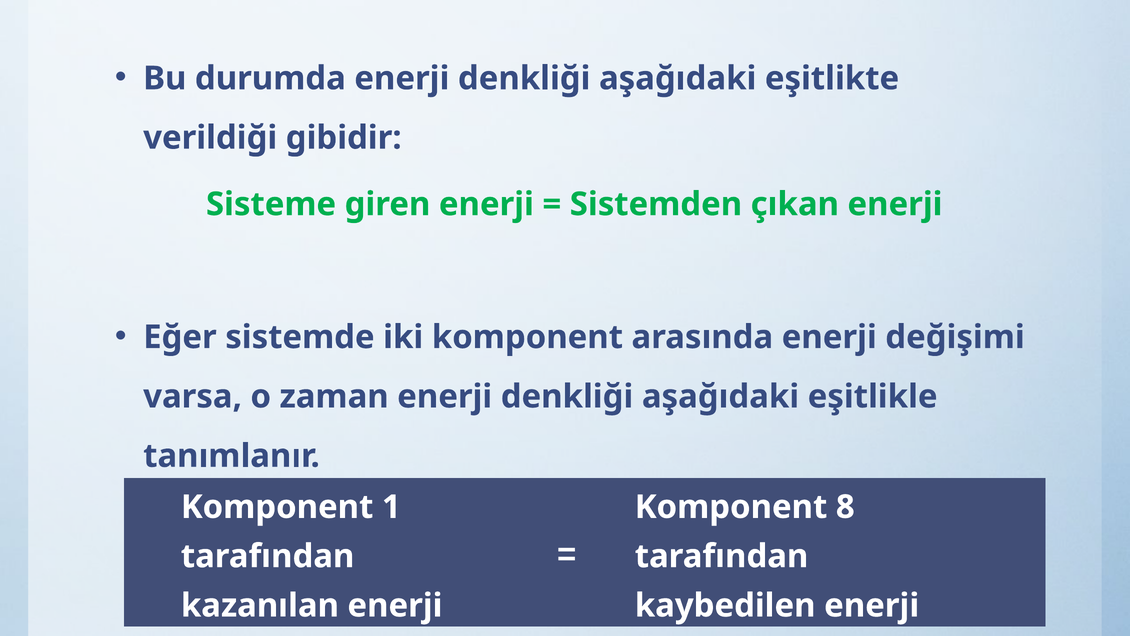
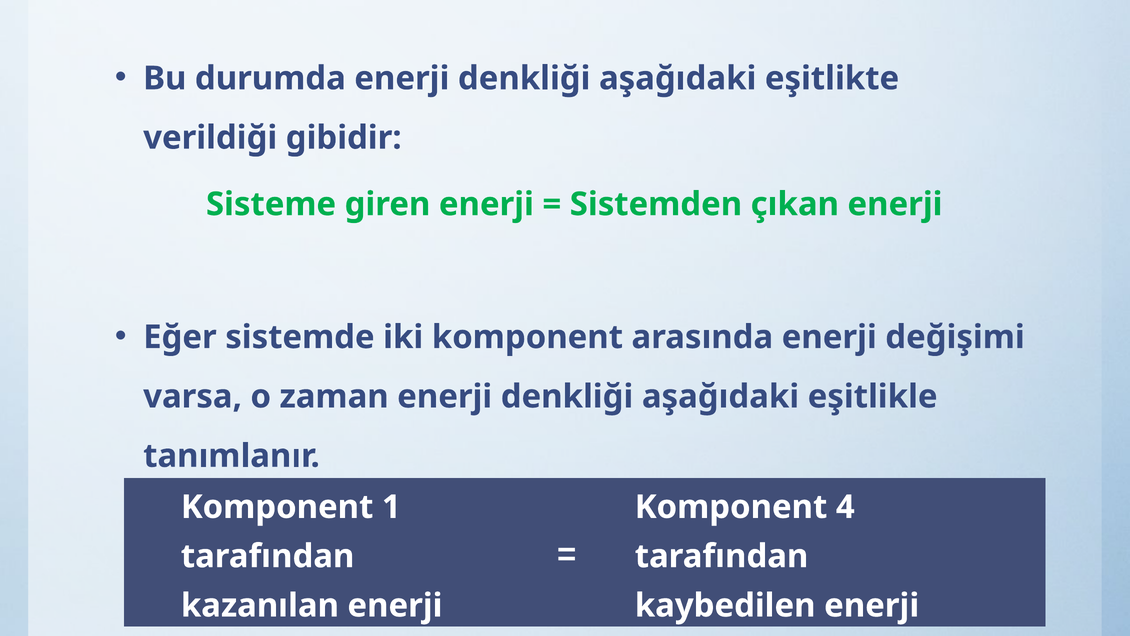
8: 8 -> 4
